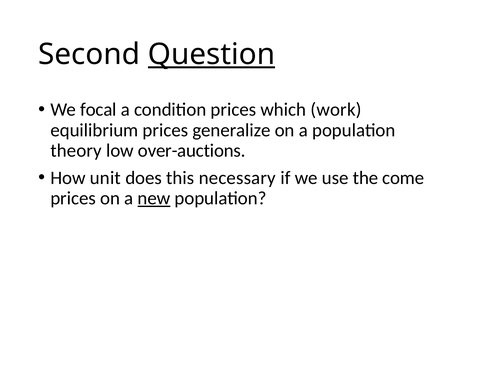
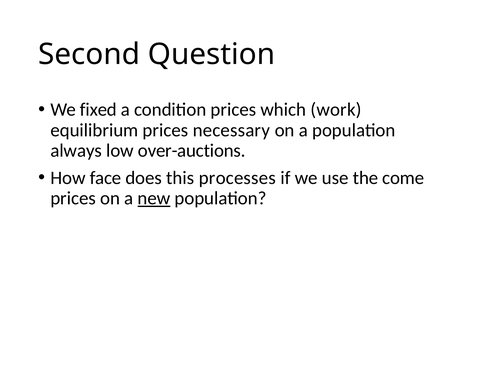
Question underline: present -> none
focal: focal -> fixed
generalize: generalize -> necessary
theory: theory -> always
unit: unit -> face
necessary: necessary -> processes
